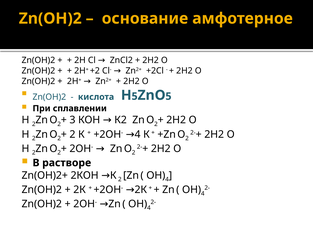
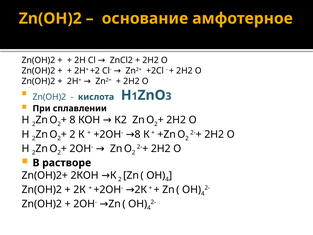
Н 5: 5 -> 1
5 at (168, 96): 5 -> 3
3 at (72, 120): 3 -> 8
+2ОН- 4: 4 -> 8
